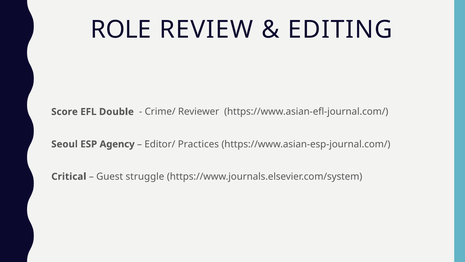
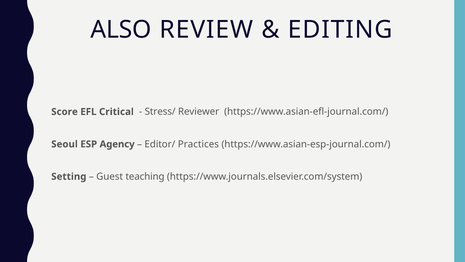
ROLE: ROLE -> ALSO
Double: Double -> Critical
Crime/: Crime/ -> Stress/
Critical: Critical -> Setting
struggle: struggle -> teaching
